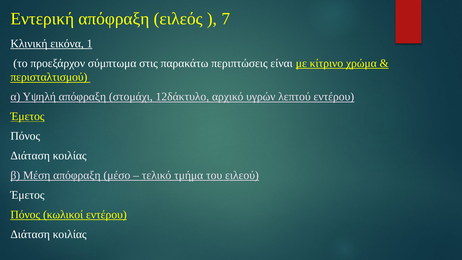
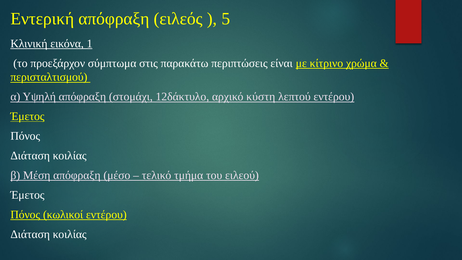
7: 7 -> 5
υγρών: υγρών -> κύστη
